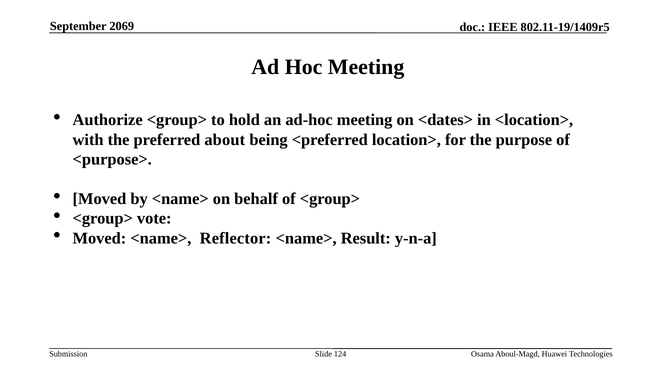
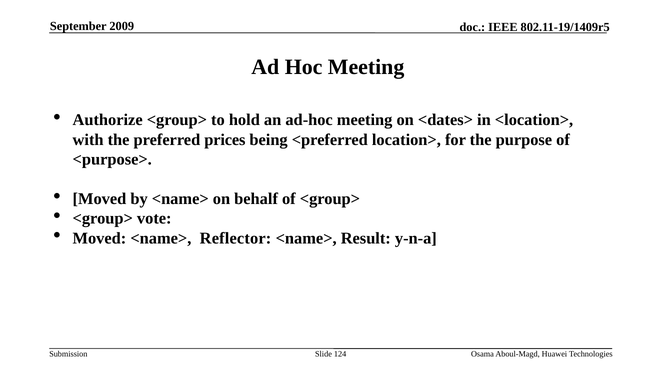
2069: 2069 -> 2009
about: about -> prices
